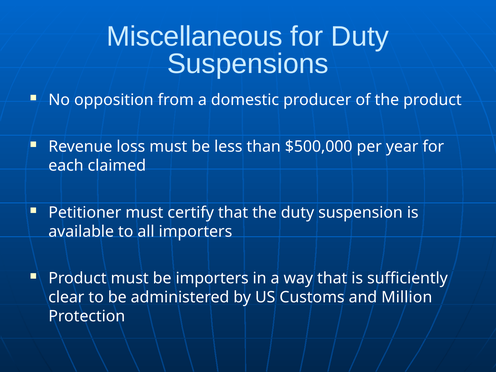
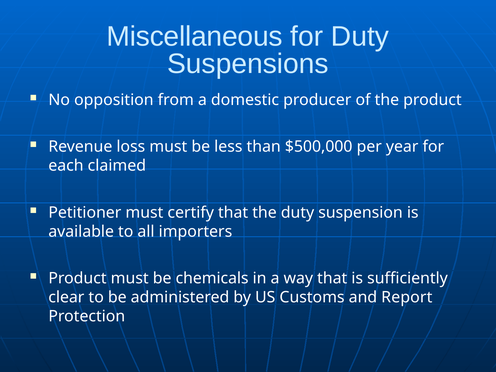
be importers: importers -> chemicals
Million: Million -> Report
